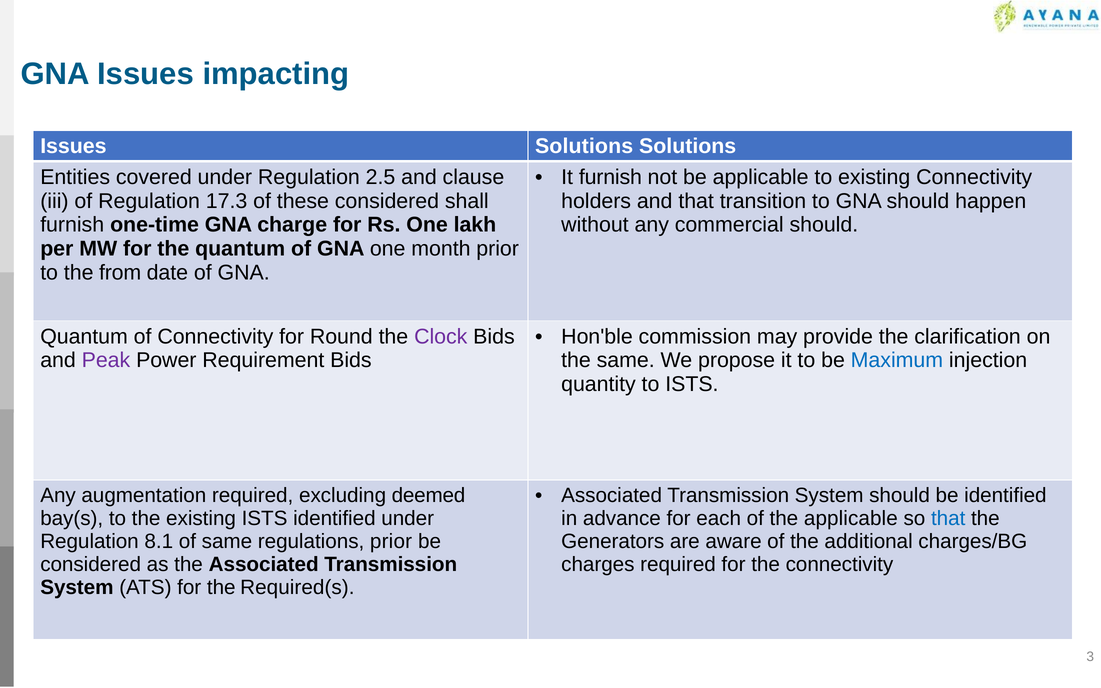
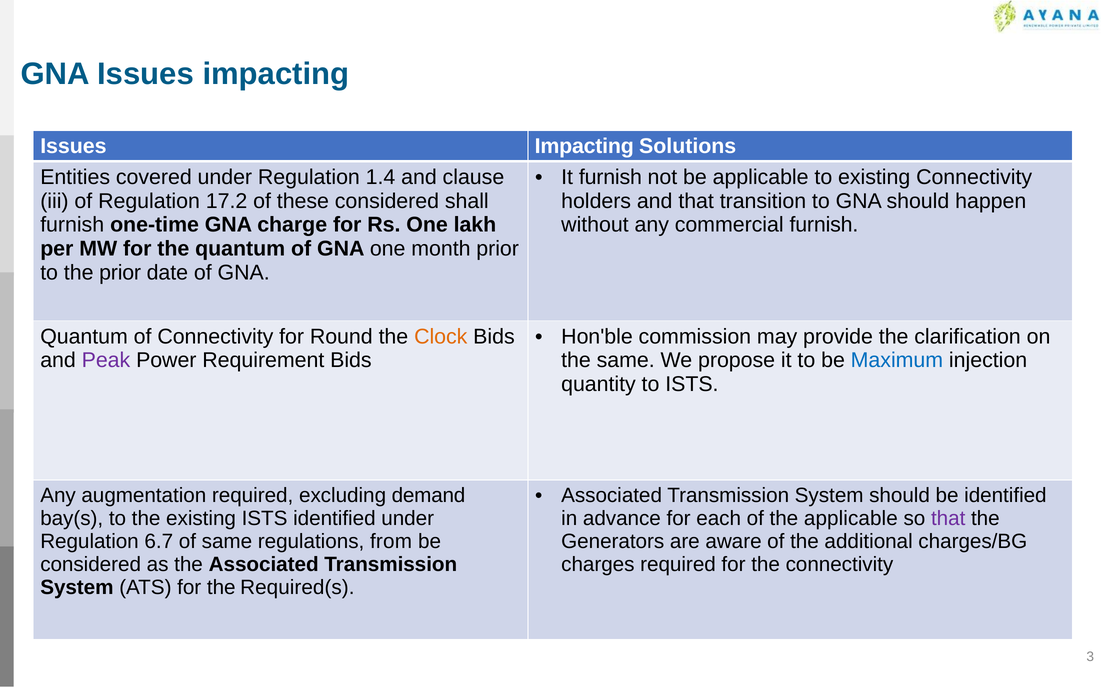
Solutions at (584, 146): Solutions -> Impacting
2.5: 2.5 -> 1.4
17.3: 17.3 -> 17.2
commercial should: should -> furnish
the from: from -> prior
Clock colour: purple -> orange
deemed: deemed -> demand
that at (948, 518) colour: blue -> purple
8.1: 8.1 -> 6.7
regulations prior: prior -> from
